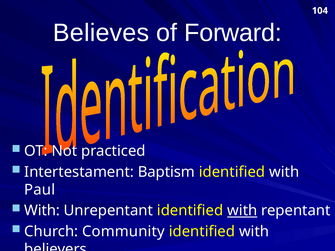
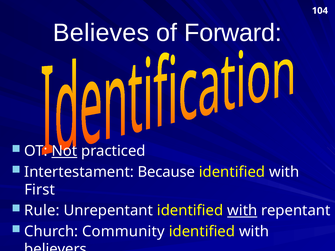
Not underline: none -> present
Baptism: Baptism -> Because
Paul: Paul -> First
With at (42, 211): With -> Rule
